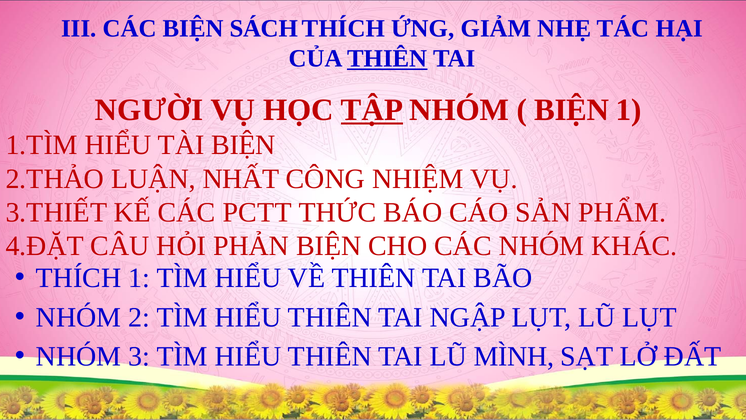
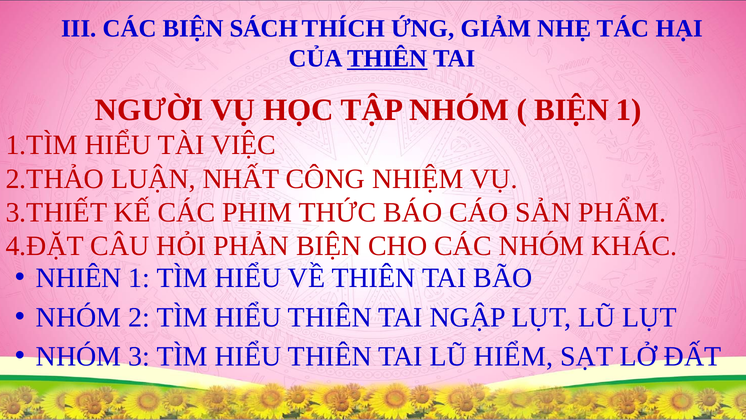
TẬP underline: present -> none
TÀI BIỆN: BIỆN -> VIỆC
PCTT: PCTT -> PHIM
THÍCH at (79, 278): THÍCH -> NHIÊN
MÌNH: MÌNH -> HIỂM
